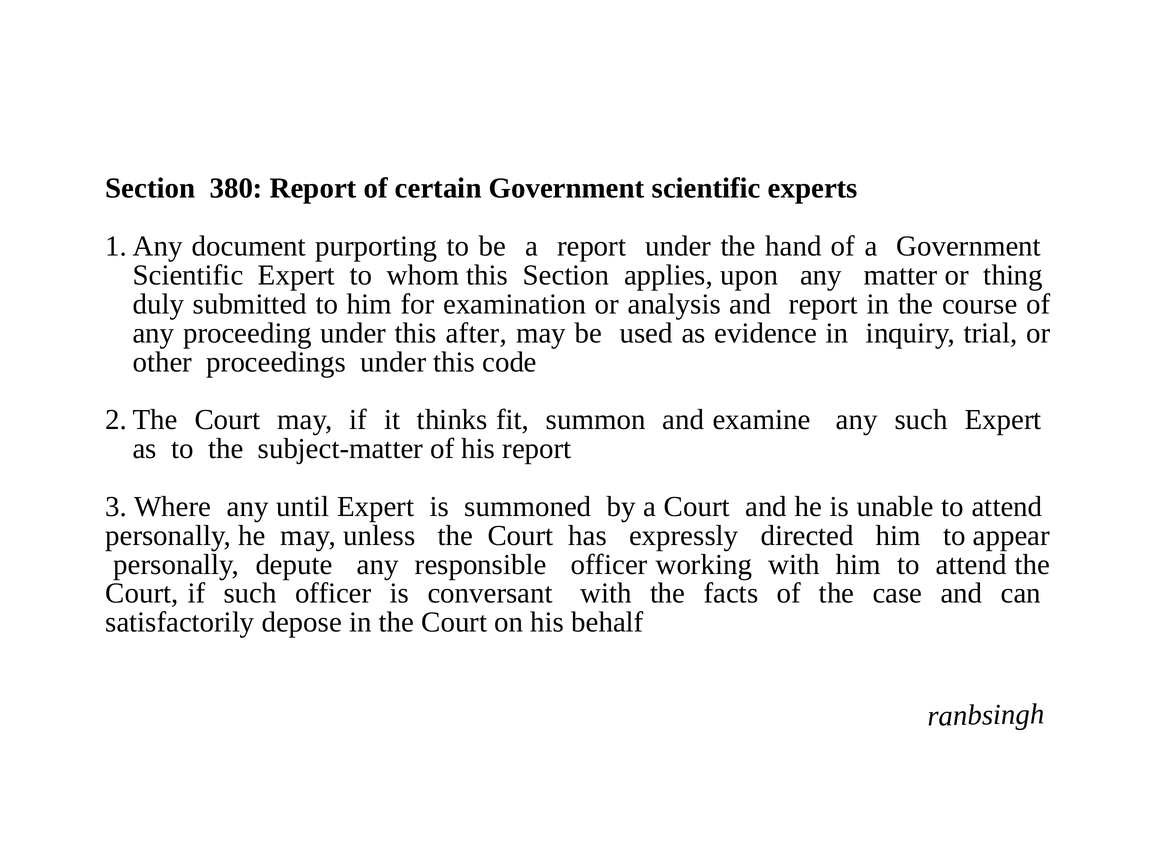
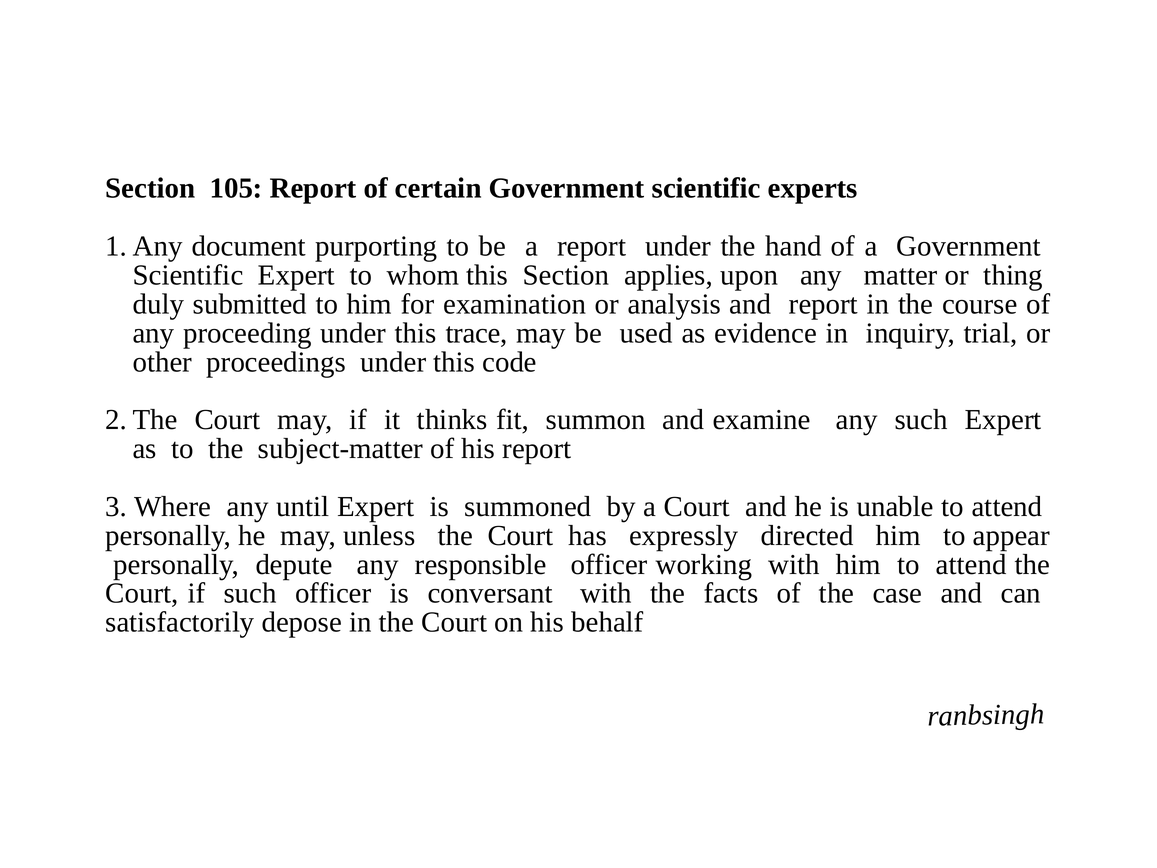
380: 380 -> 105
after: after -> trace
